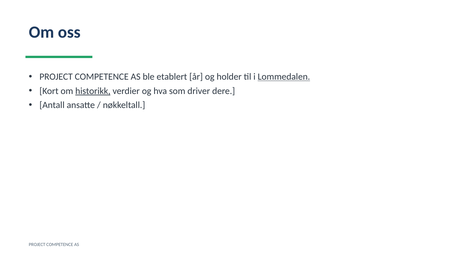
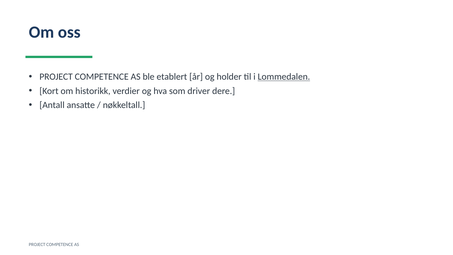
historikk underline: present -> none
